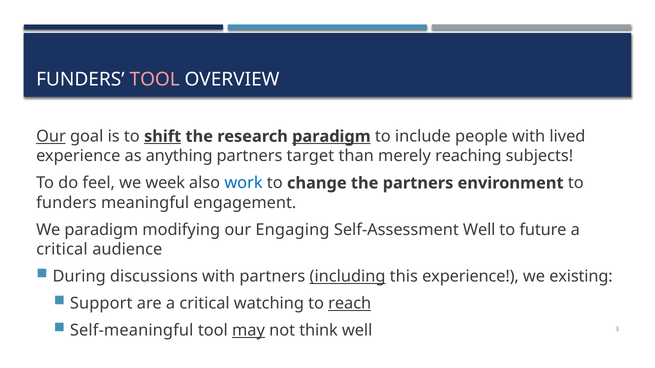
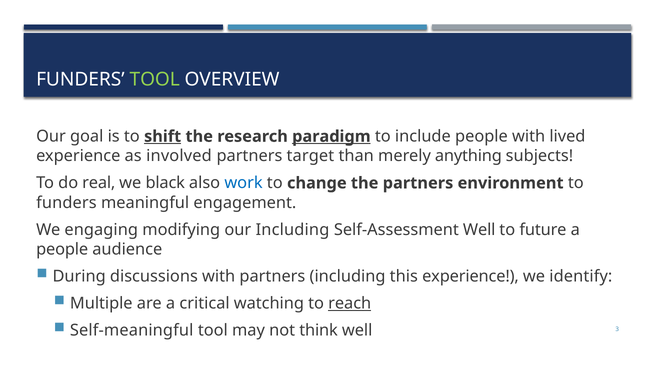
TOOL at (155, 80) colour: pink -> light green
Our at (51, 137) underline: present -> none
anything: anything -> involved
reaching: reaching -> anything
feel: feel -> real
week: week -> black
We paradigm: paradigm -> engaging
our Engaging: Engaging -> Including
critical at (62, 250): critical -> people
including at (348, 277) underline: present -> none
existing: existing -> identify
Support: Support -> Multiple
may underline: present -> none
